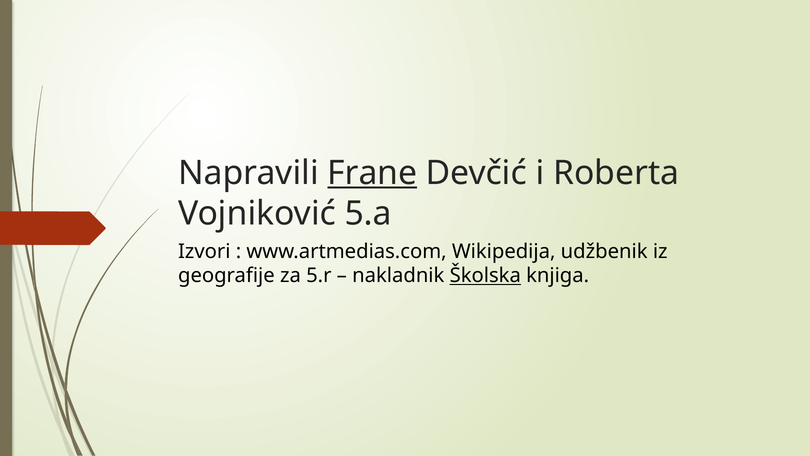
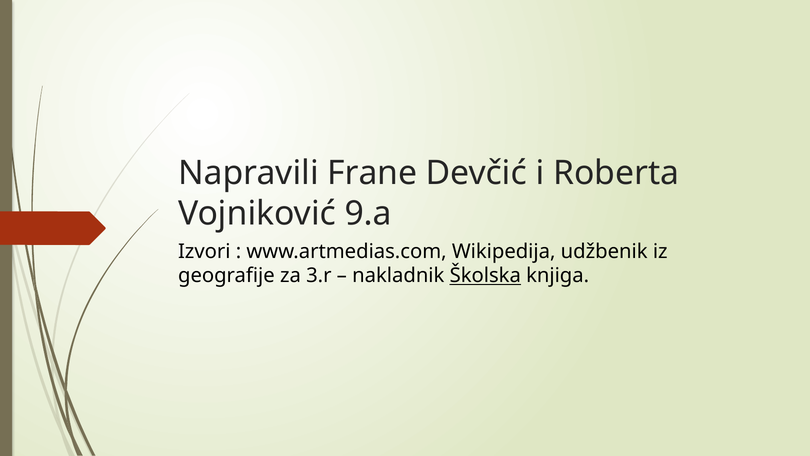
Frane underline: present -> none
5.a: 5.a -> 9.a
5.r: 5.r -> 3.r
